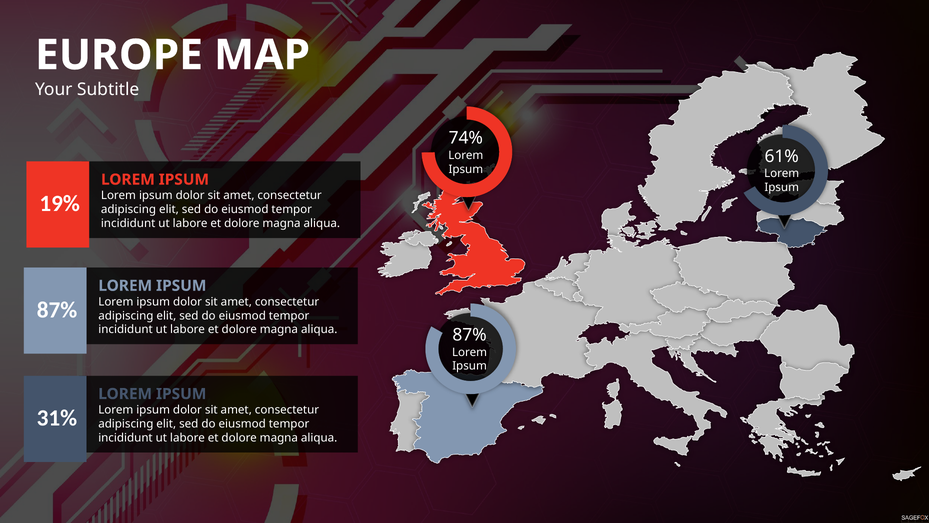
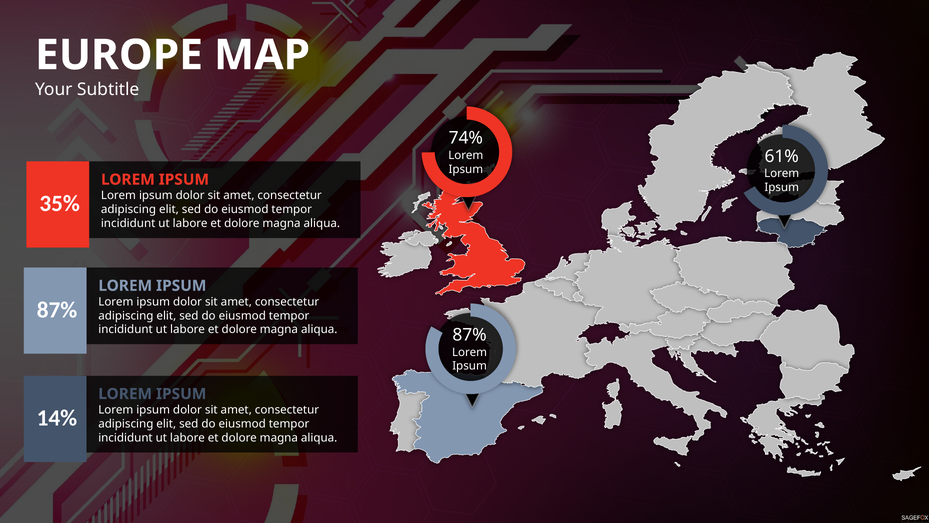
19%: 19% -> 35%
31%: 31% -> 14%
